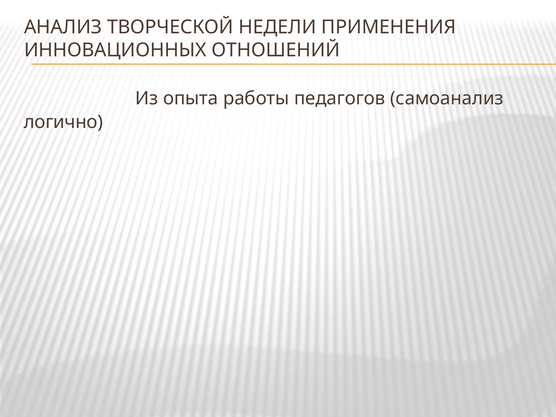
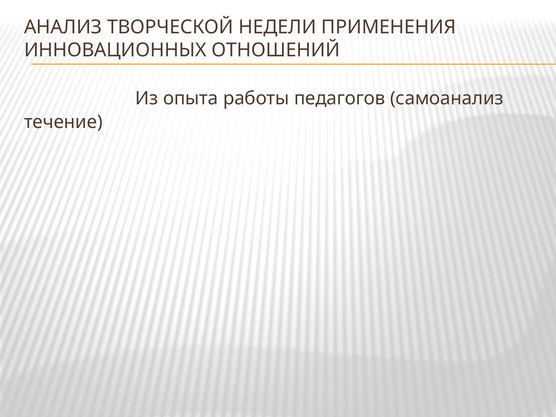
логично: логично -> течение
